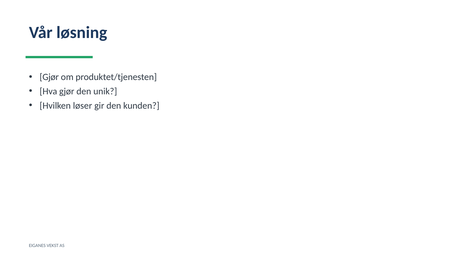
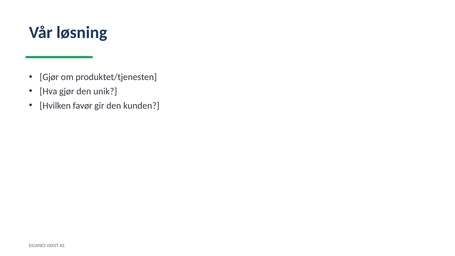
løser: løser -> favør
